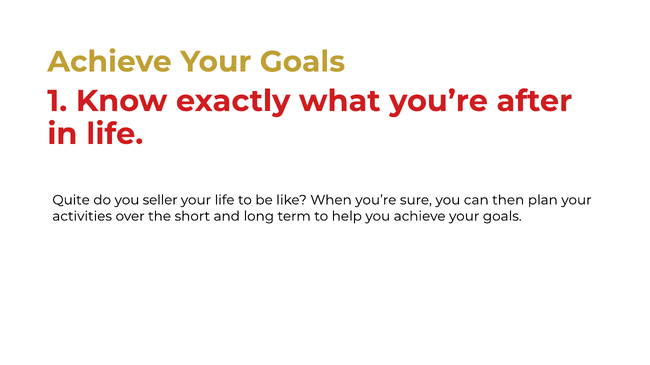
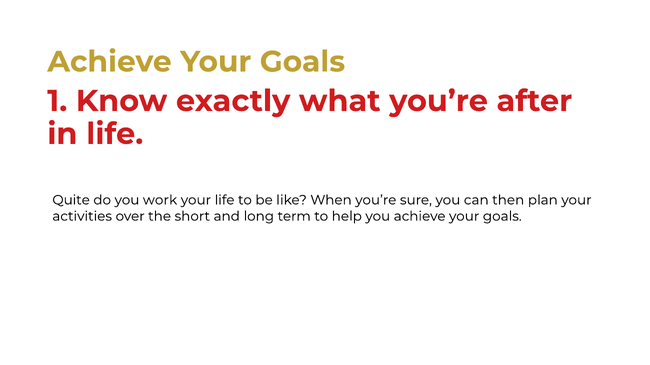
seller: seller -> work
